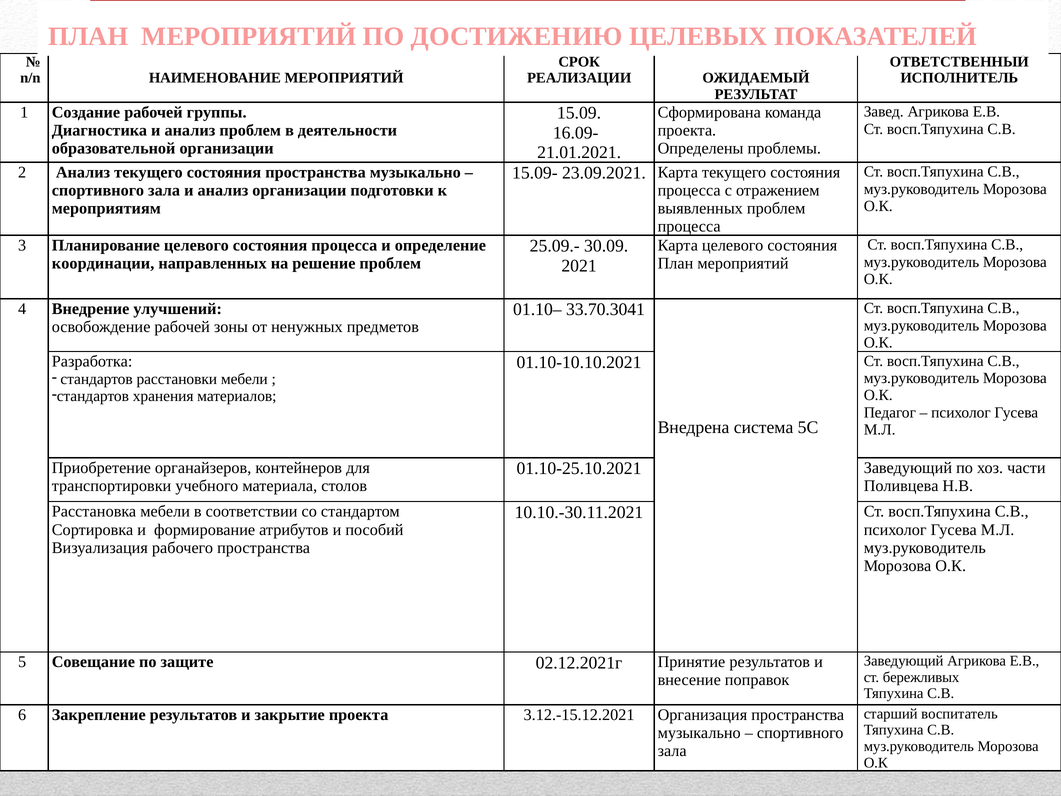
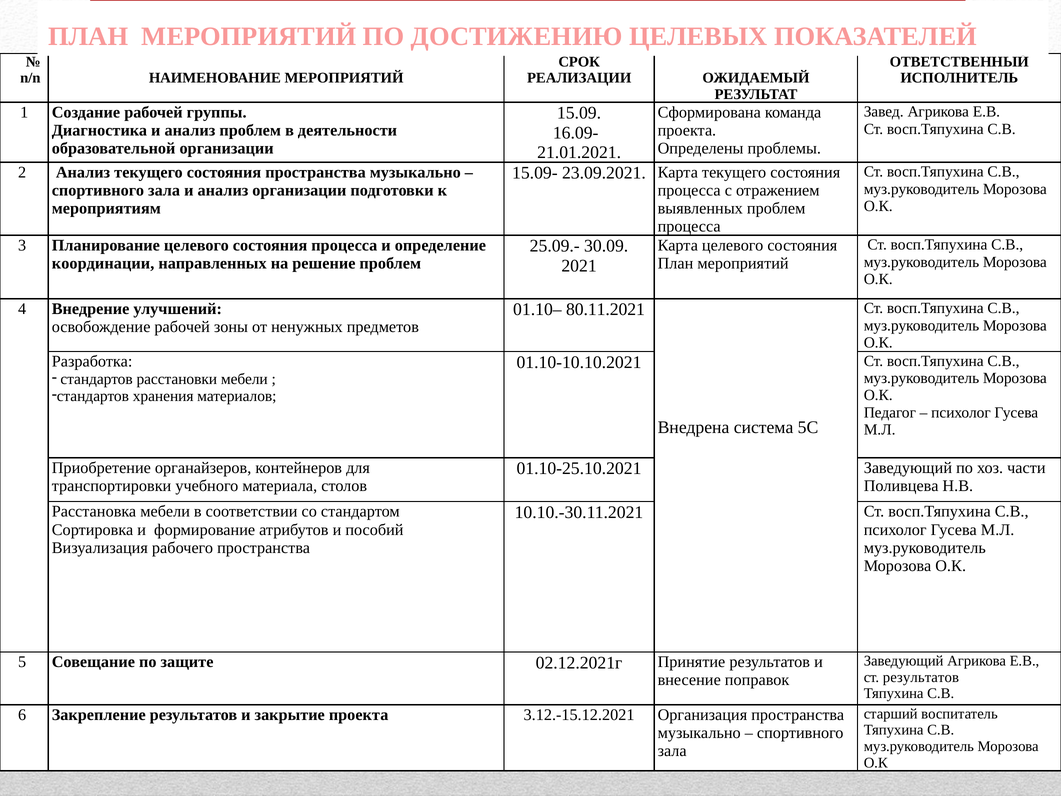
33.70.3041: 33.70.3041 -> 80.11.2021
ст бережливых: бережливых -> результатов
